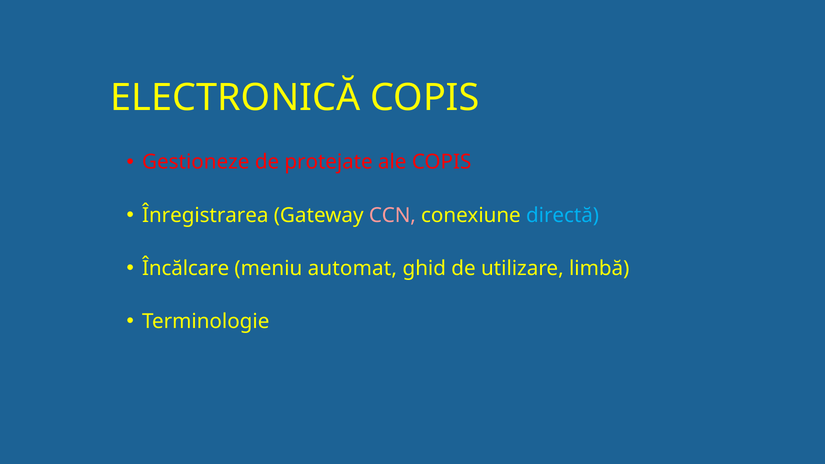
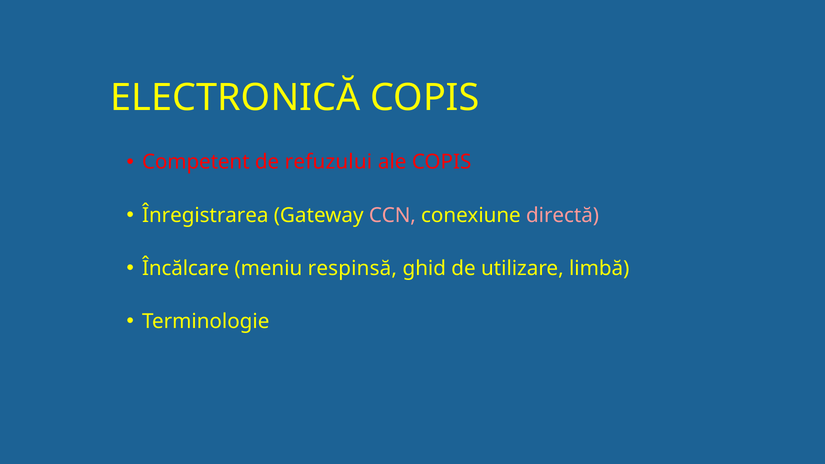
Gestioneze: Gestioneze -> Competent
protejate: protejate -> refuzului
directă colour: light blue -> pink
automat: automat -> respinsă
